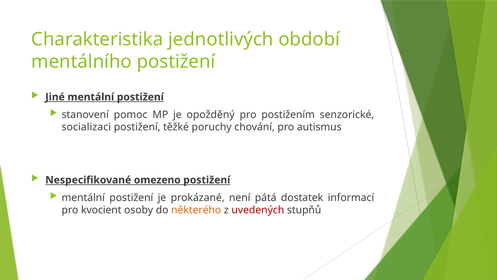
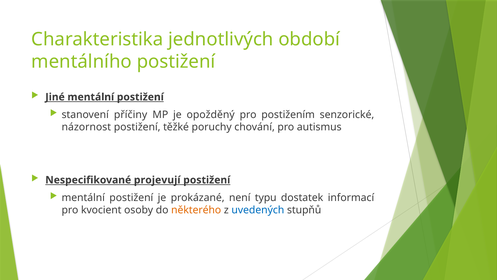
pomoc: pomoc -> příčiny
socializaci: socializaci -> názornost
omezeno: omezeno -> projevují
pátá: pátá -> typu
uvedených colour: red -> blue
